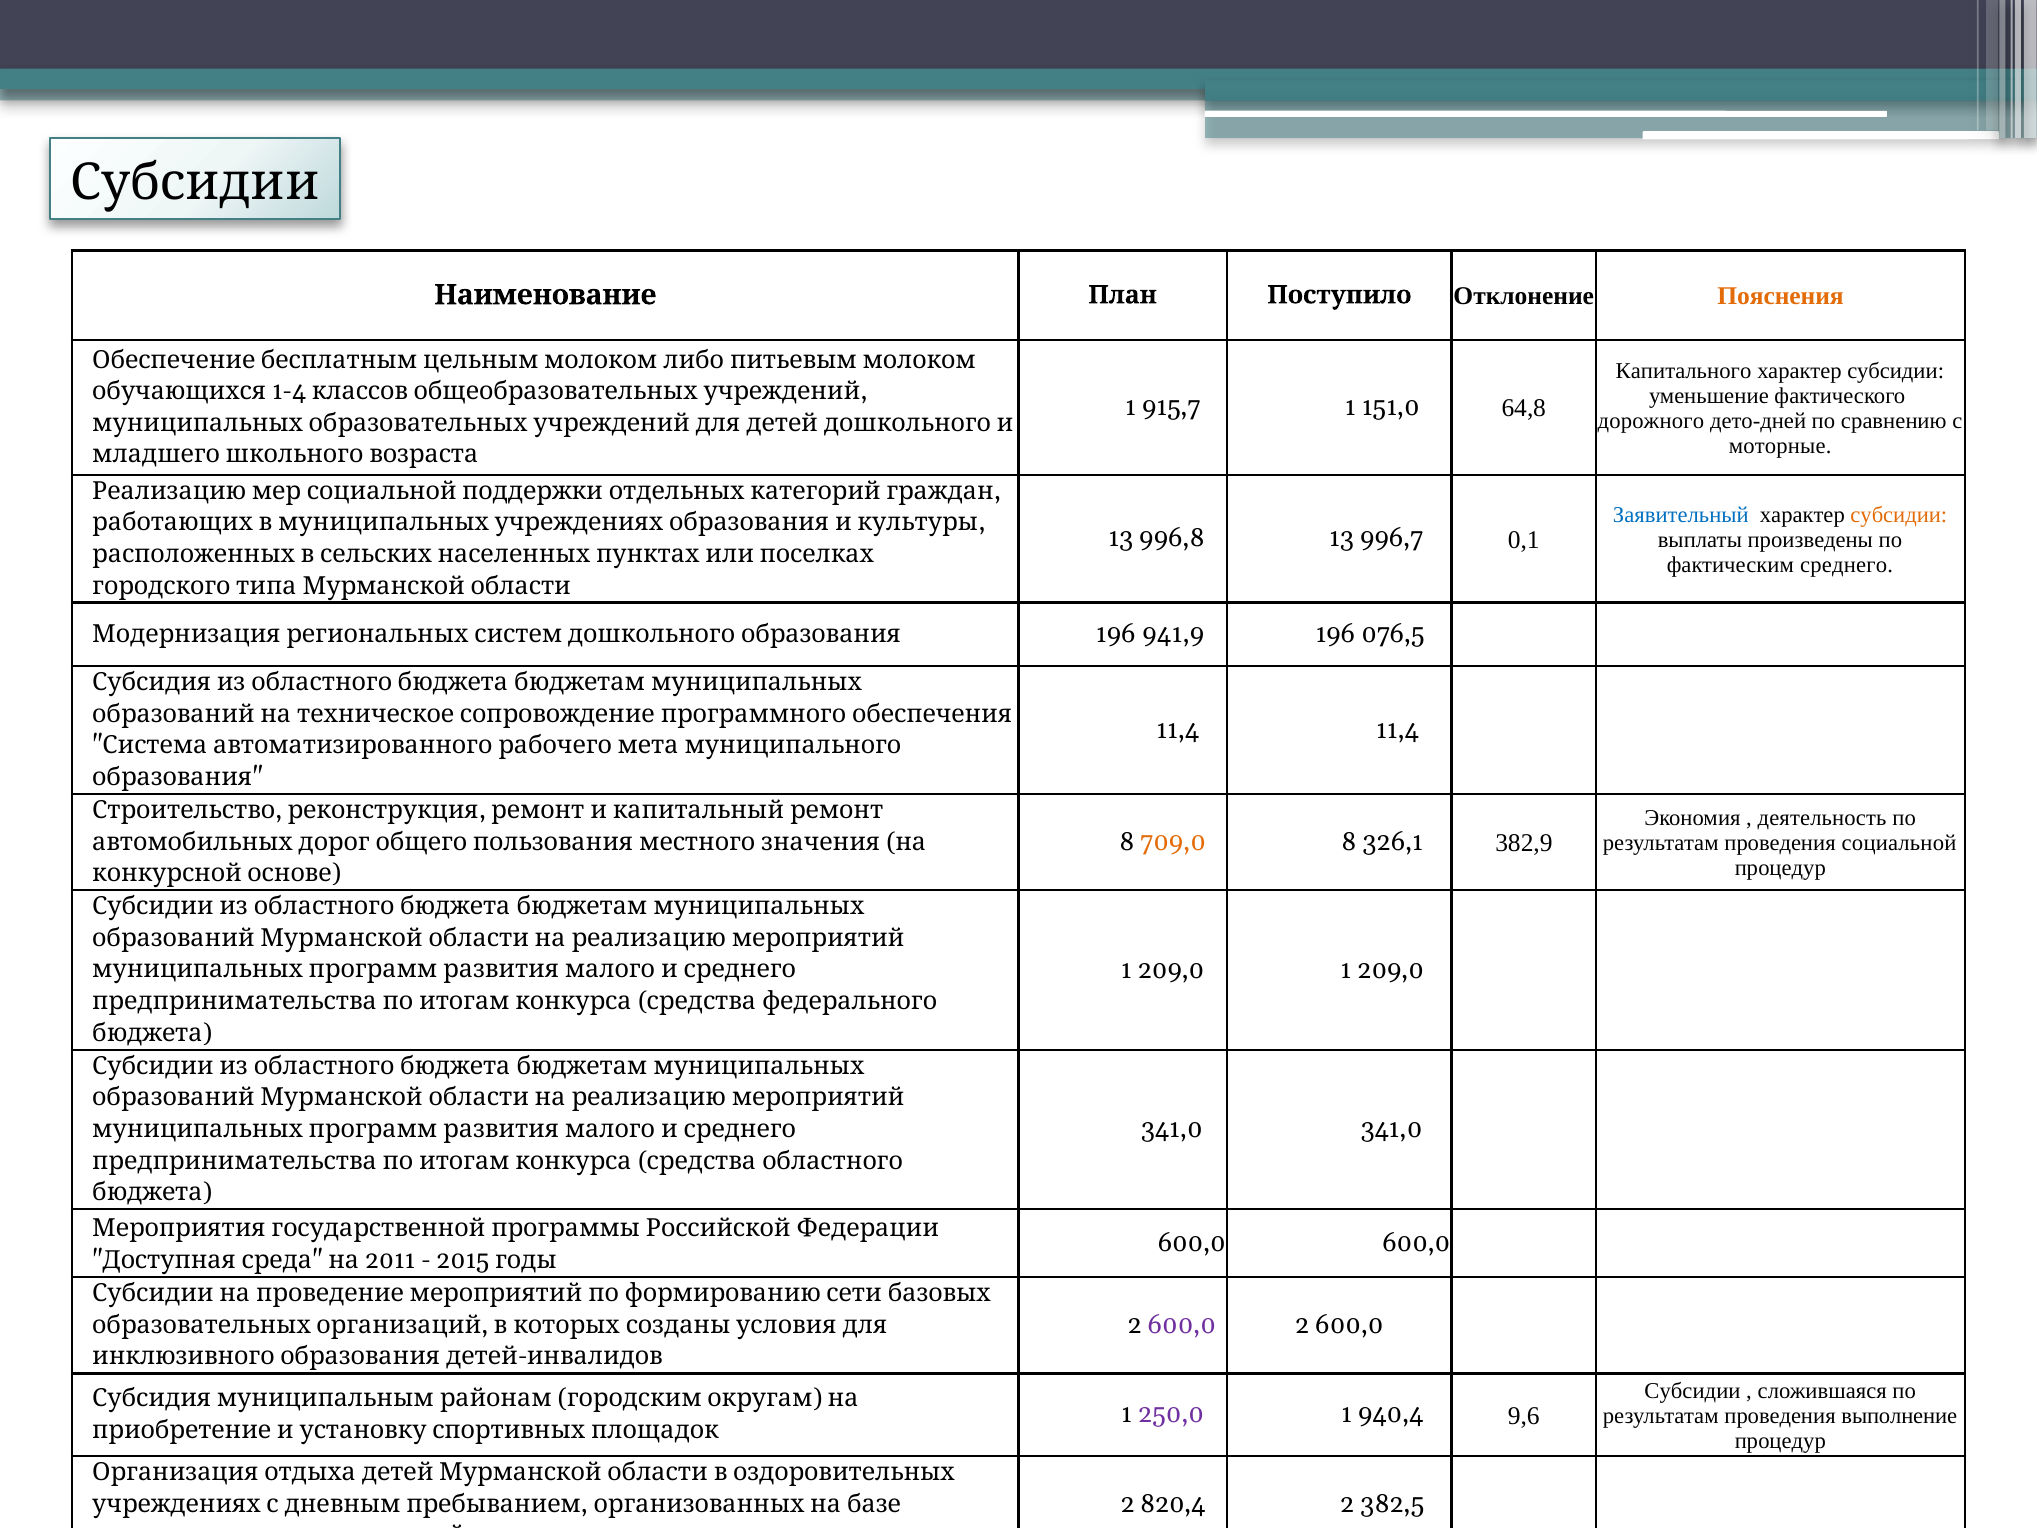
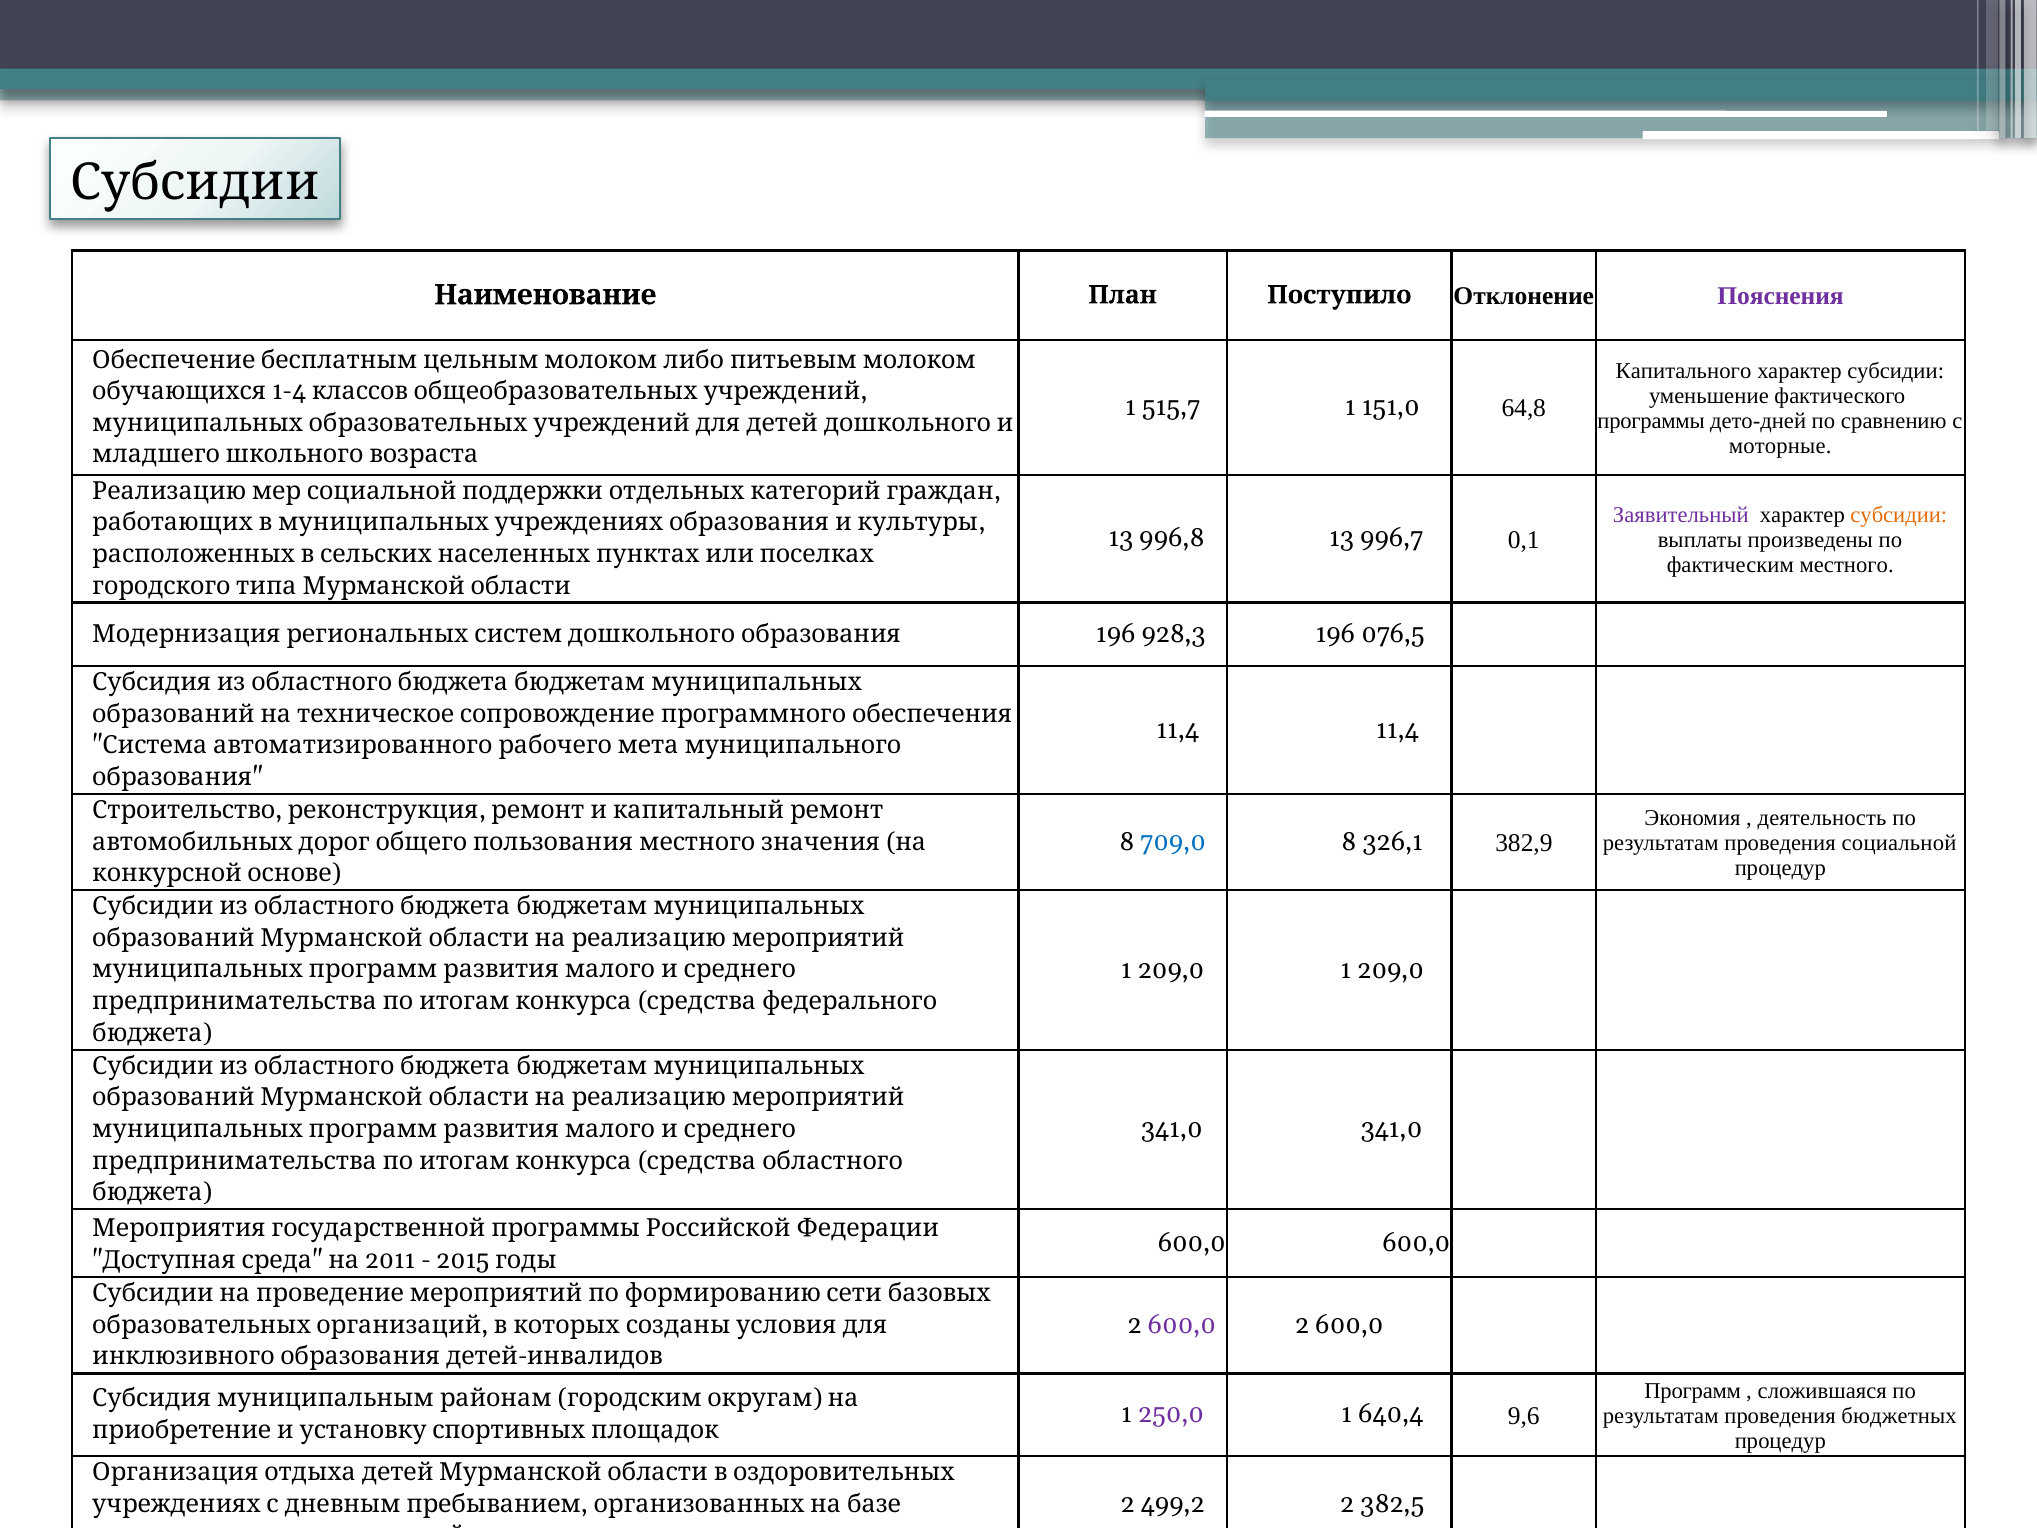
Пояснения colour: orange -> purple
915,7: 915,7 -> 515,7
дорожного: дорожного -> программы
Заявительный colour: blue -> purple
среднего: среднего -> местного
941,9: 941,9 -> 928,3
709,0 colour: orange -> blue
Субсидии at (1692, 1390): Субсидии -> Программ
выполнение: выполнение -> бюджетных
940,4: 940,4 -> 640,4
820,4: 820,4 -> 499,2
